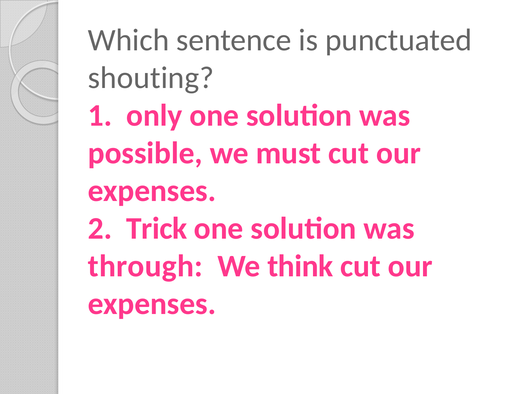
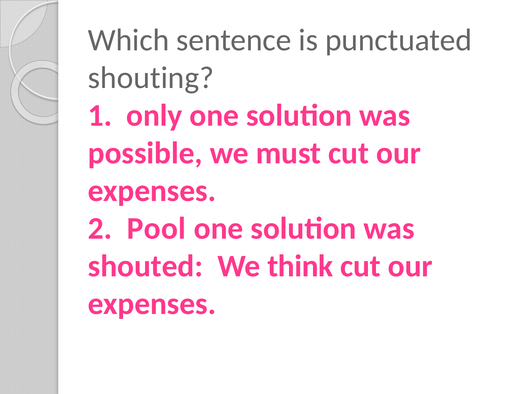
Trick: Trick -> Pool
through: through -> shouted
